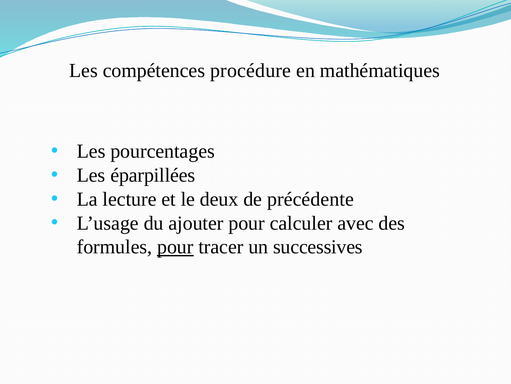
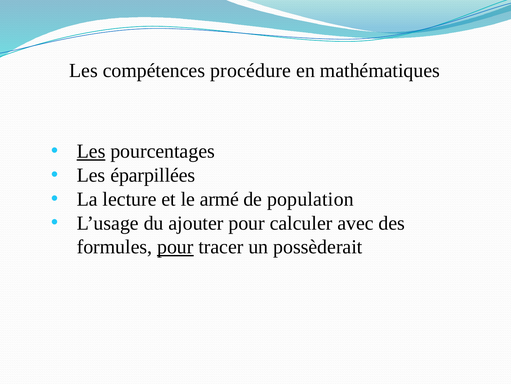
Les at (91, 151) underline: none -> present
deux: deux -> armé
précédente: précédente -> population
successives: successives -> possèderait
